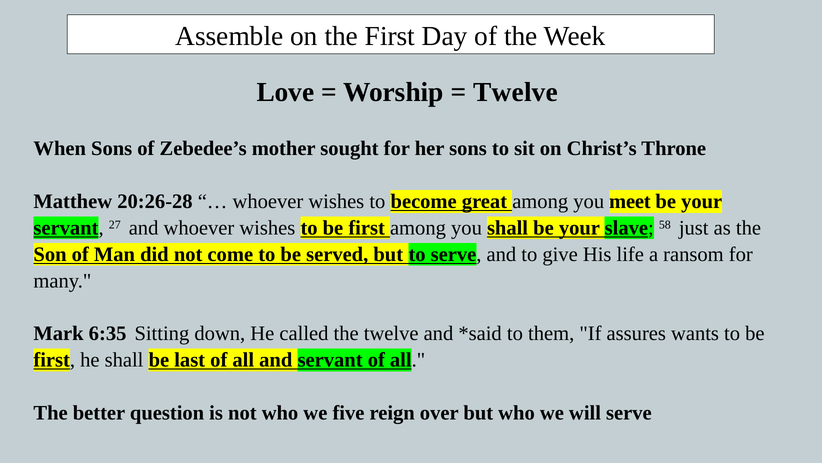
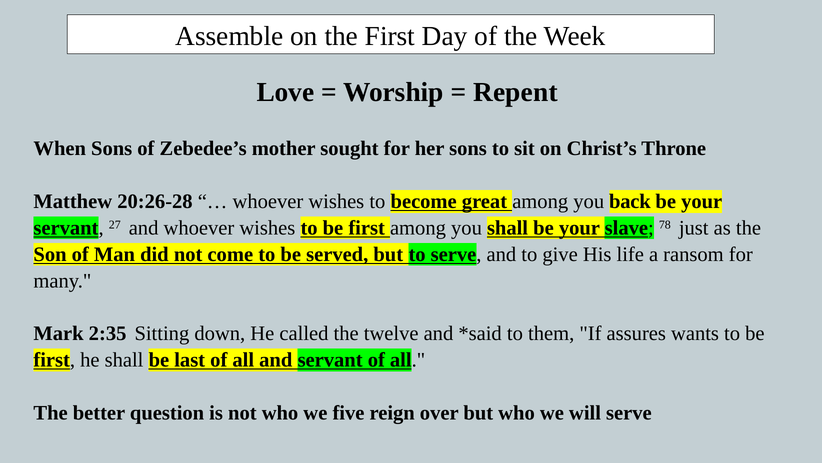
Twelve at (516, 92): Twelve -> Repent
meet: meet -> back
58: 58 -> 78
6:35: 6:35 -> 2:35
